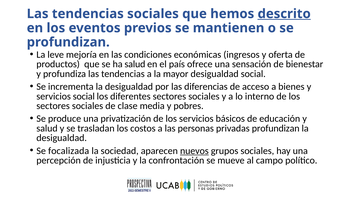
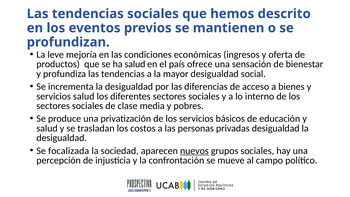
descrito underline: present -> none
servicios social: social -> salud
privadas profundizan: profundizan -> desigualdad
